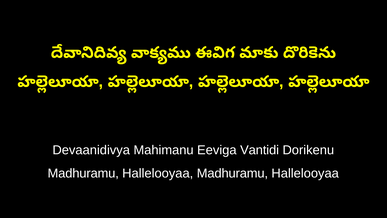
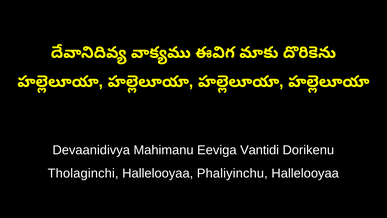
Madhuramu at (83, 173): Madhuramu -> Tholaginchi
Hallelooyaa Madhuramu: Madhuramu -> Phaliyinchu
